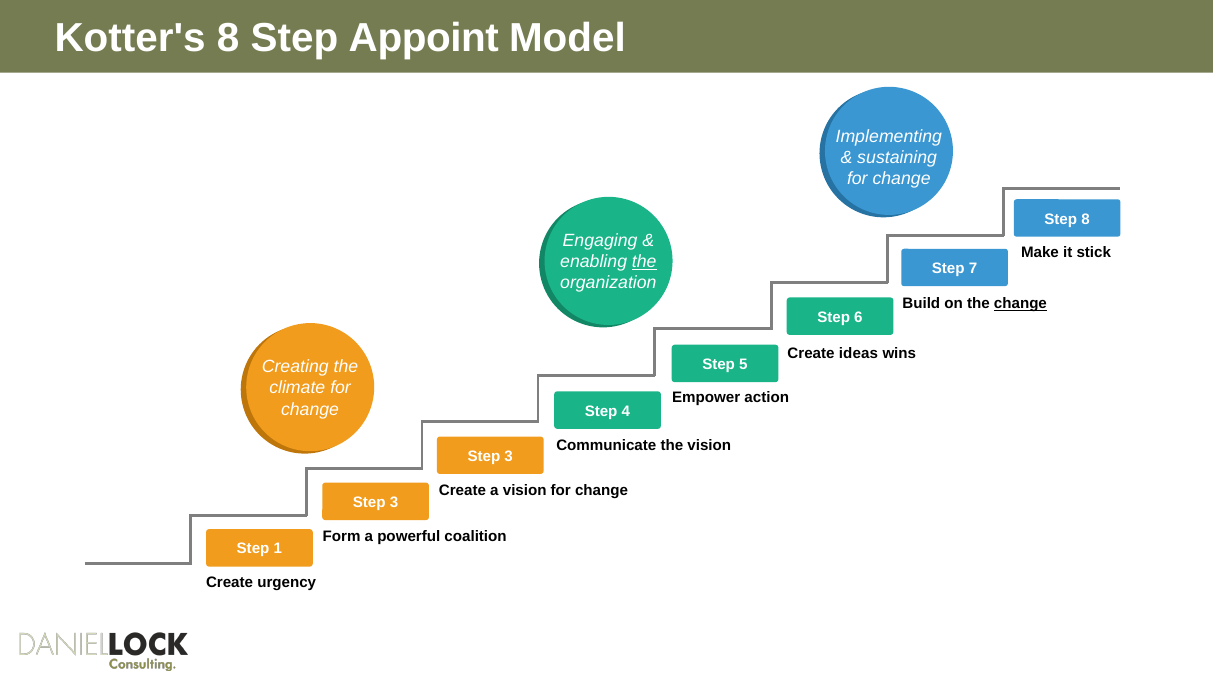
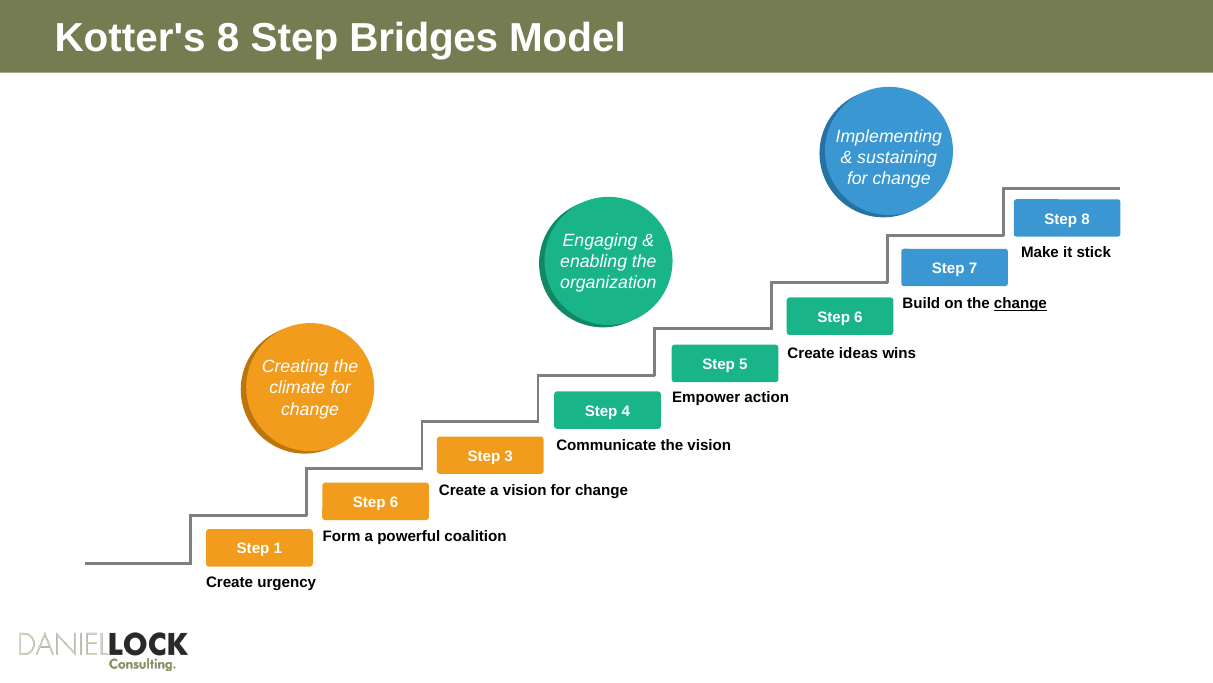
Appoint: Appoint -> Bridges
the at (644, 261) underline: present -> none
3 at (394, 502): 3 -> 6
